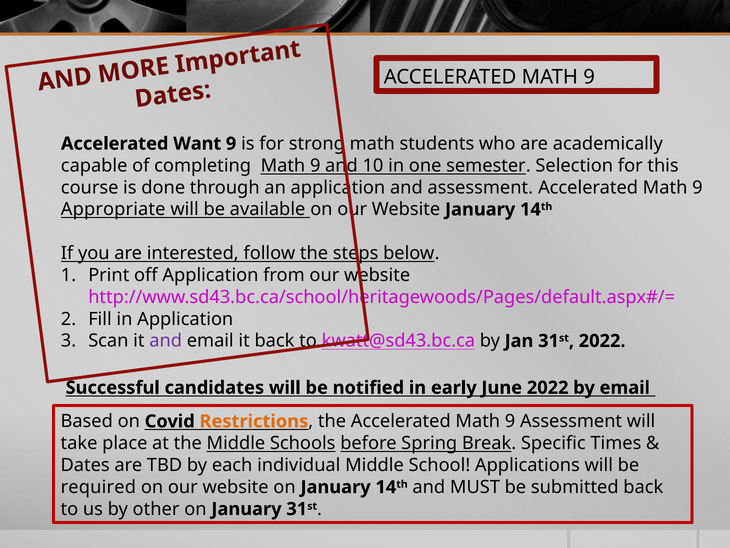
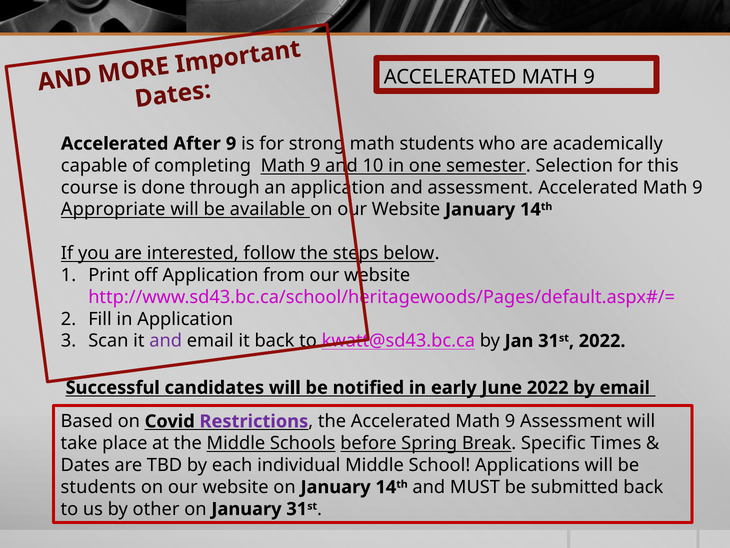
Want: Want -> After
Restrictions colour: orange -> purple
required at (98, 487): required -> students
